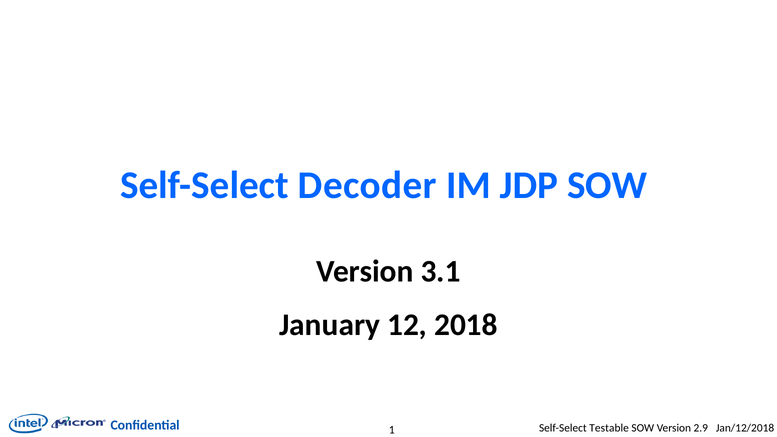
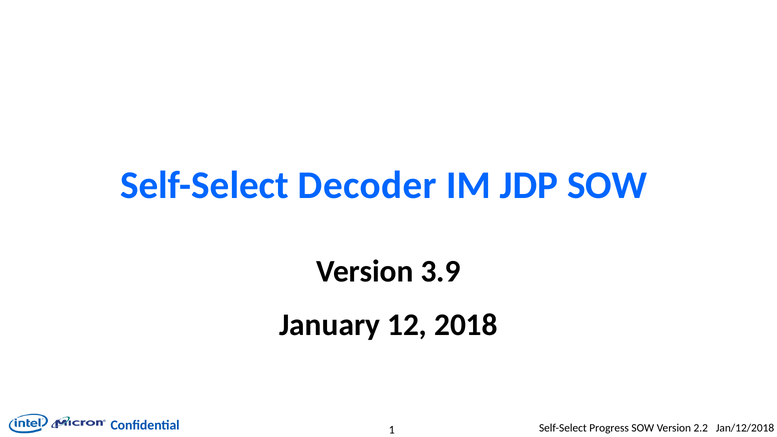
3.1: 3.1 -> 3.9
Testable: Testable -> Progress
2.9: 2.9 -> 2.2
